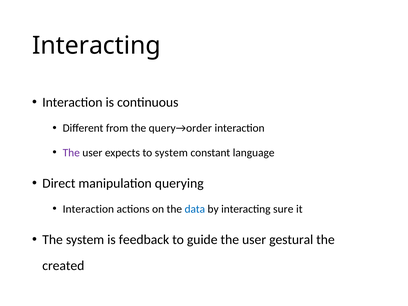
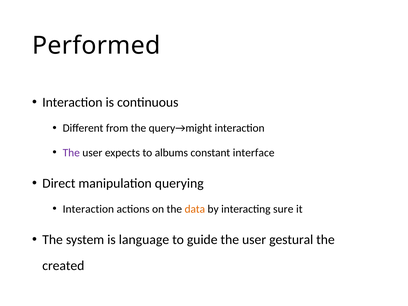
Interacting at (97, 46): Interacting -> Performed
query→order: query→order -> query→might
to system: system -> albums
language: language -> interface
data colour: blue -> orange
feedback: feedback -> language
